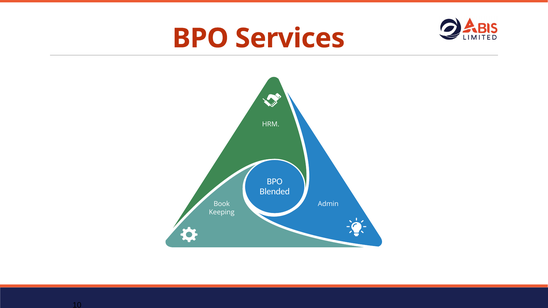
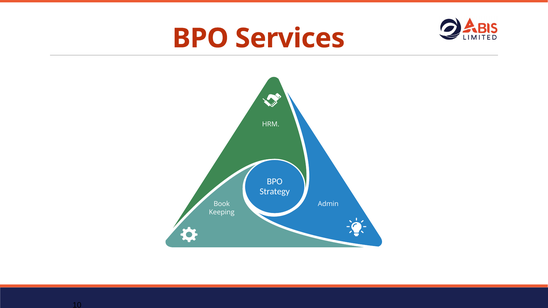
Blended: Blended -> Strategy
